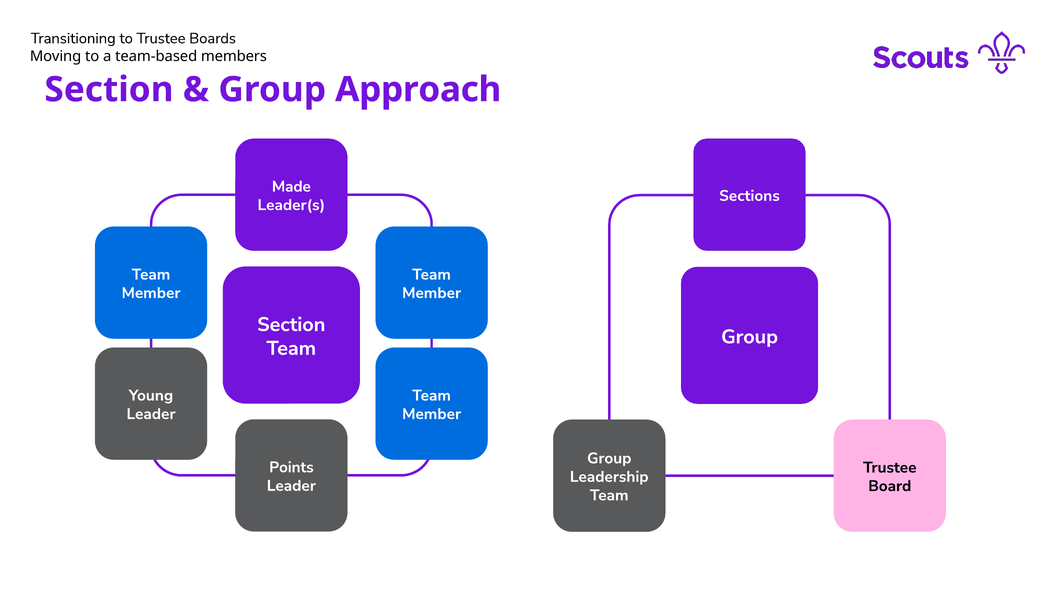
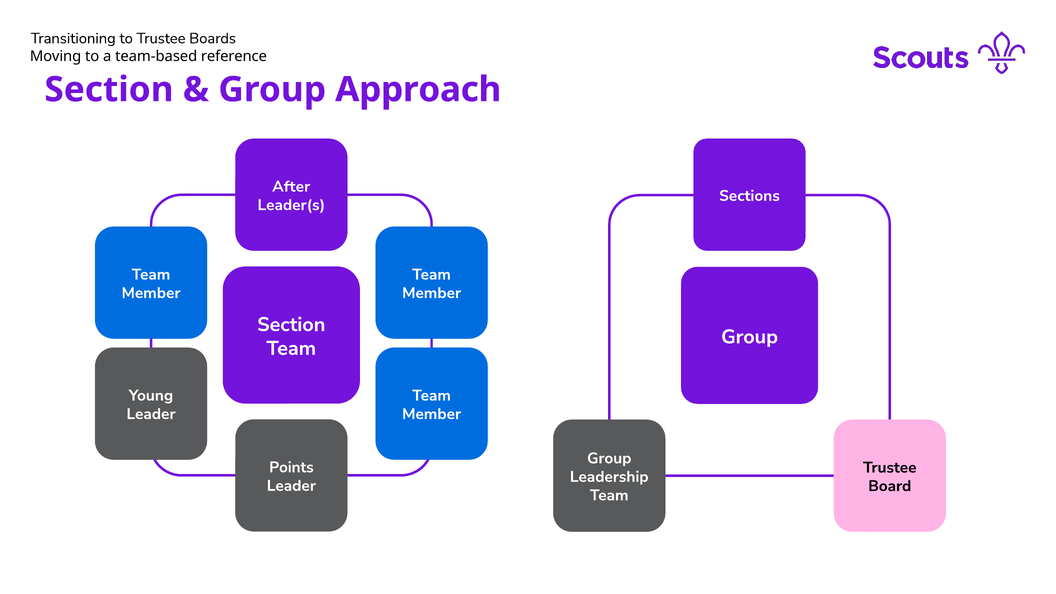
members: members -> reference
Made: Made -> After
